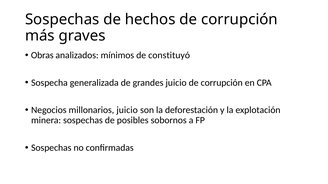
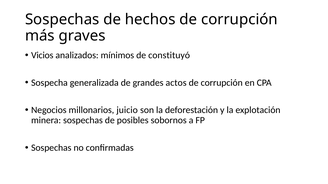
Obras: Obras -> Vicios
grandes juicio: juicio -> actos
